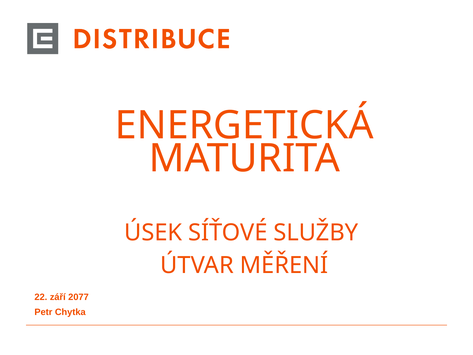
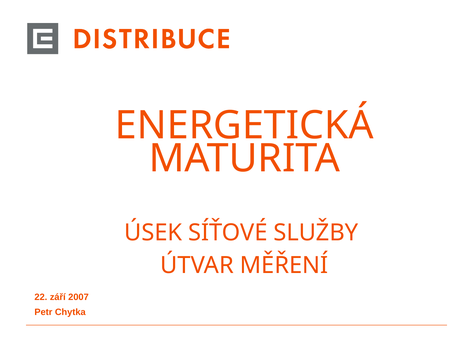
2077: 2077 -> 2007
